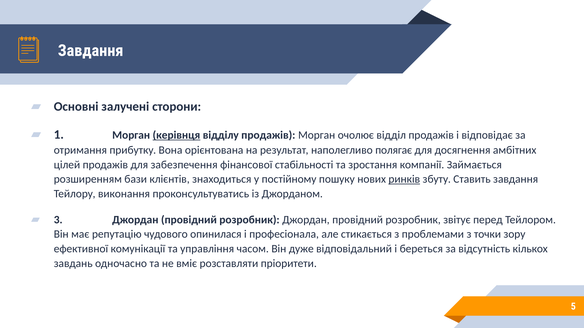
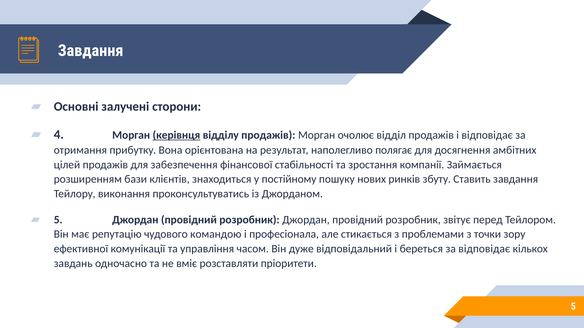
1: 1 -> 4
ринків underline: present -> none
3 at (58, 220): 3 -> 5
опинилася: опинилася -> командою
за відсутність: відсутність -> відповідає
